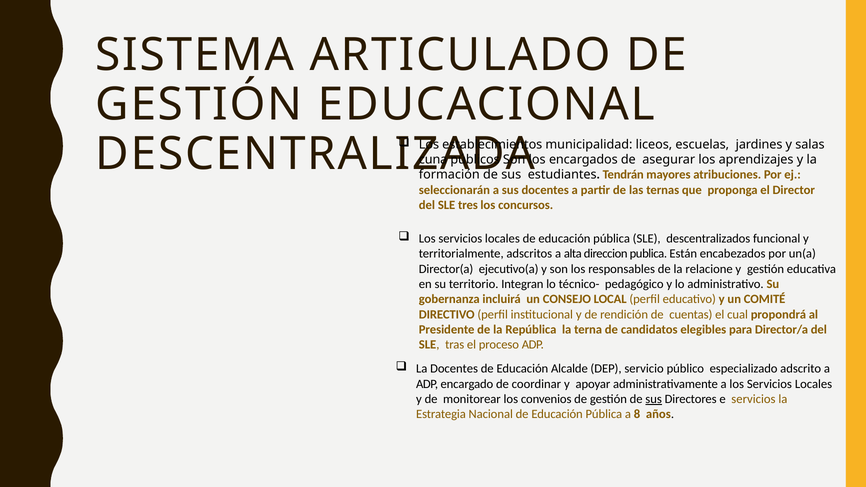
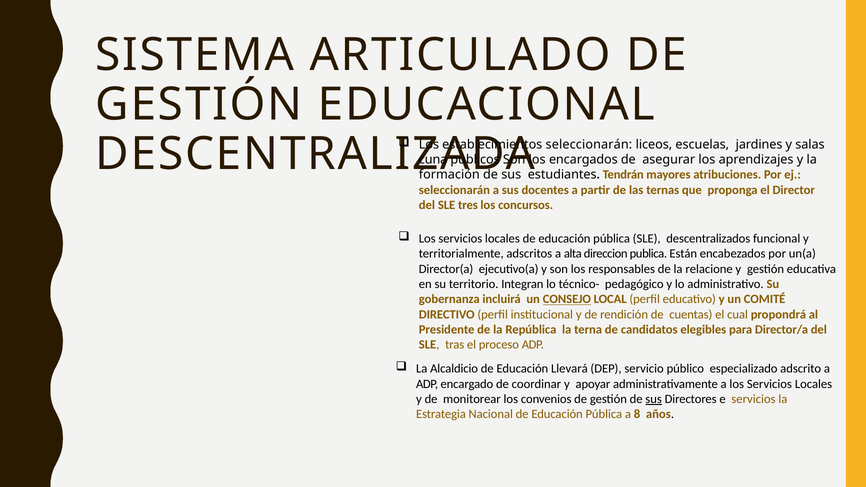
municipalidad at (589, 144): municipalidad -> seleccionarán
CONSEJO underline: none -> present
La Docentes: Docentes -> Alcaldicio
Alcalde: Alcalde -> Llevará
